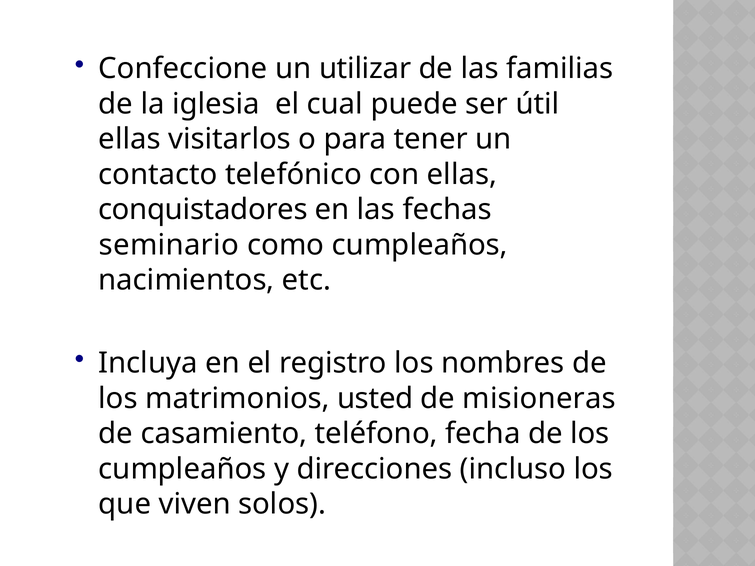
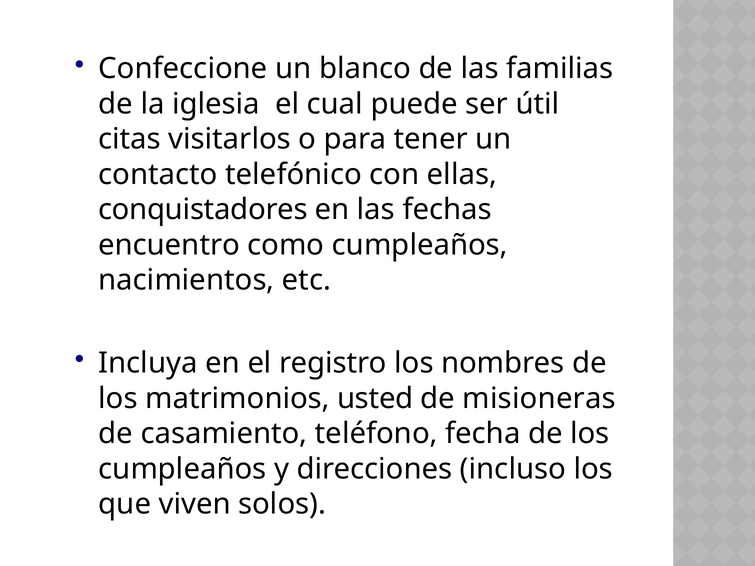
utilizar: utilizar -> blanco
ellas at (130, 139): ellas -> citas
seminario: seminario -> encuentro
